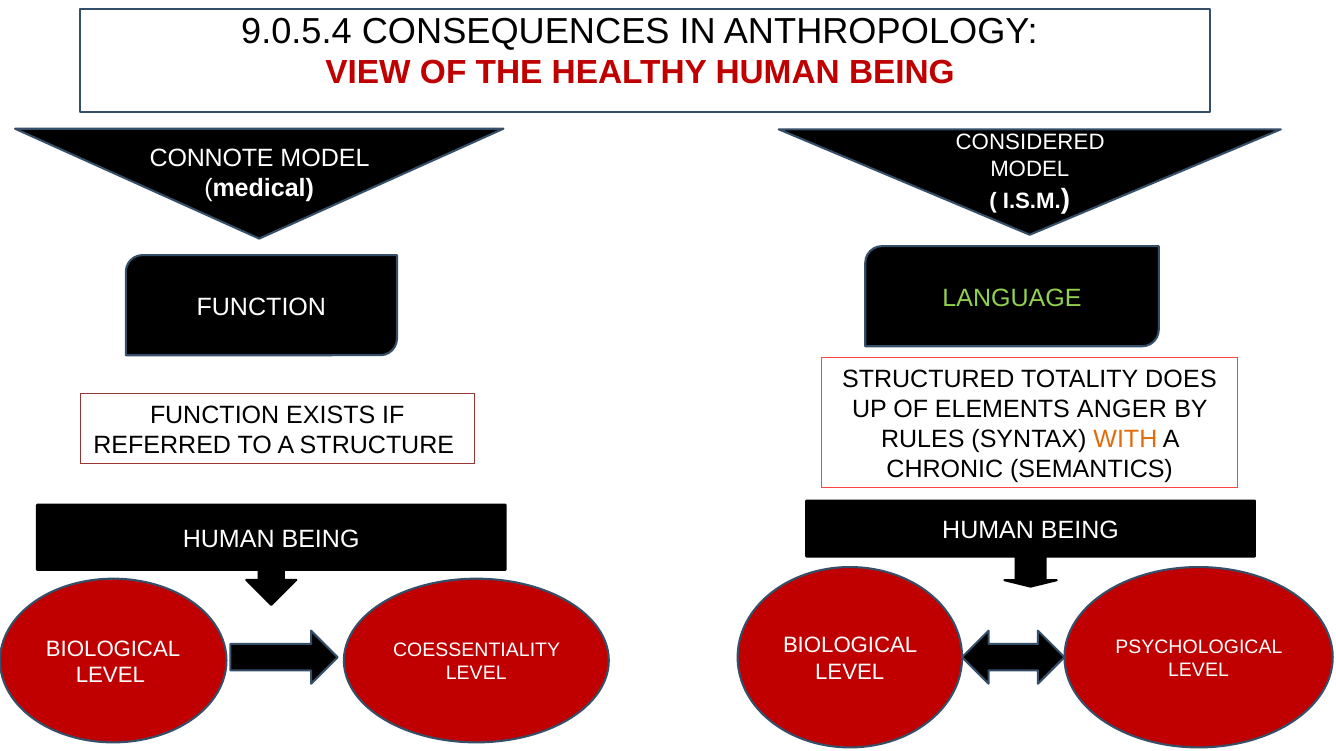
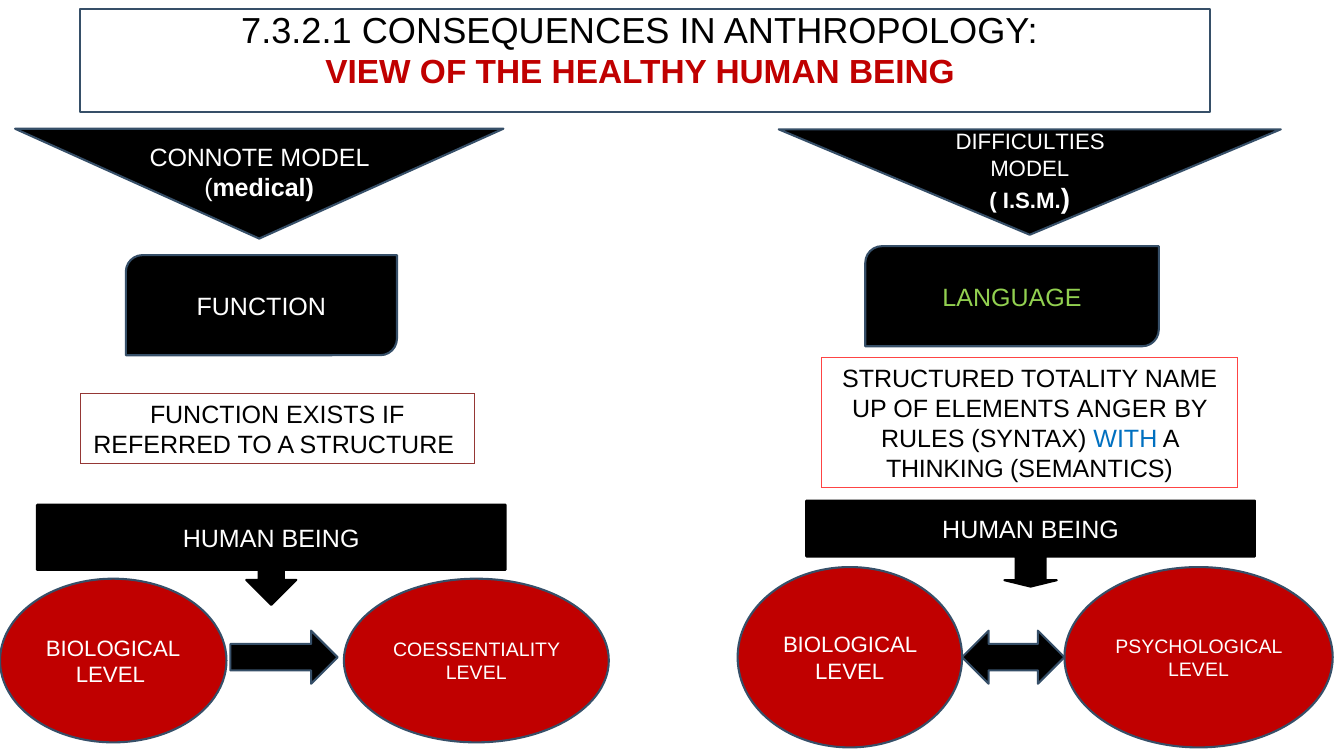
9.0.5.4: 9.0.5.4 -> 7.3.2.1
CONSIDERED: CONSIDERED -> DIFFICULTIES
DOES: DOES -> NAME
WITH colour: orange -> blue
CHRONIC: CHRONIC -> THINKING
